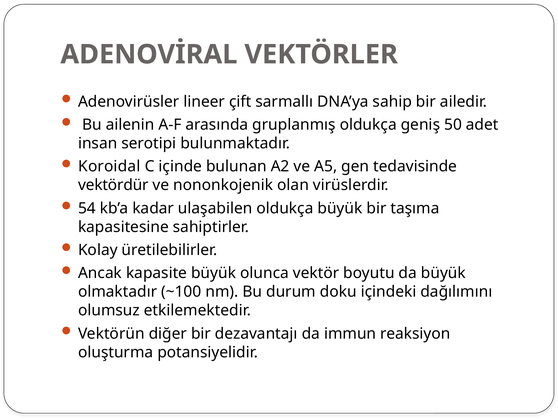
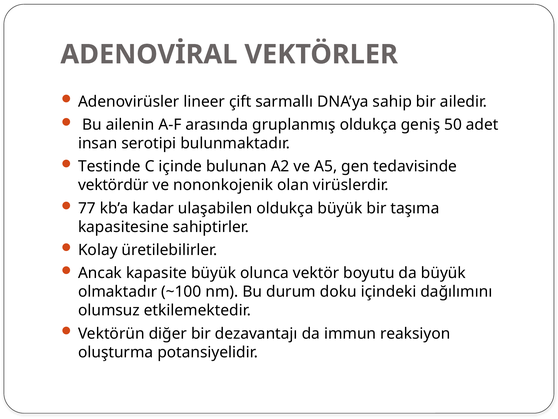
Koroidal: Koroidal -> Testinde
54: 54 -> 77
